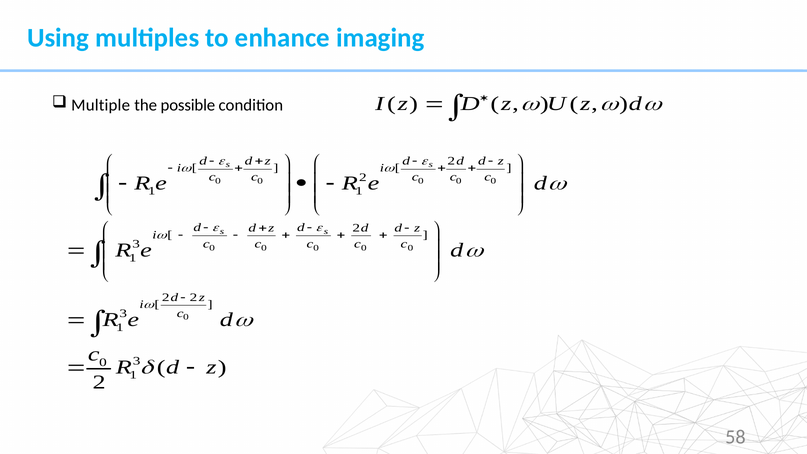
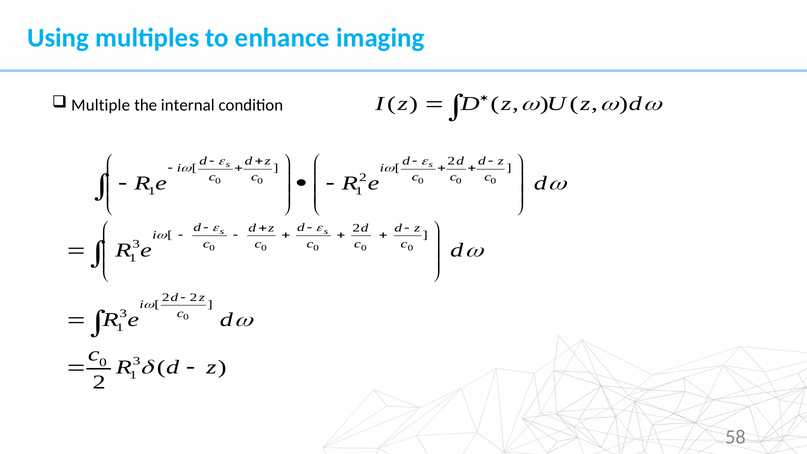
possible: possible -> internal
